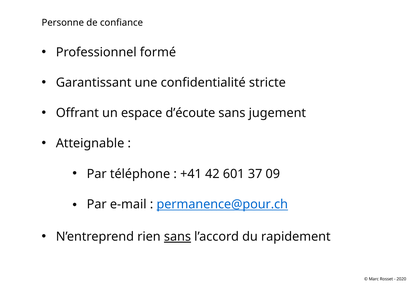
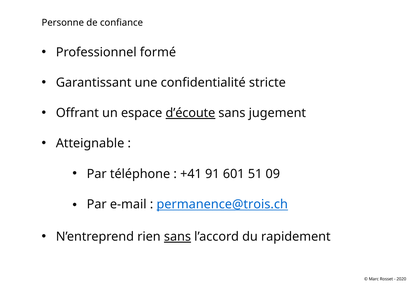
d’écoute underline: none -> present
42: 42 -> 91
37: 37 -> 51
permanence@pour.ch: permanence@pour.ch -> permanence@trois.ch
